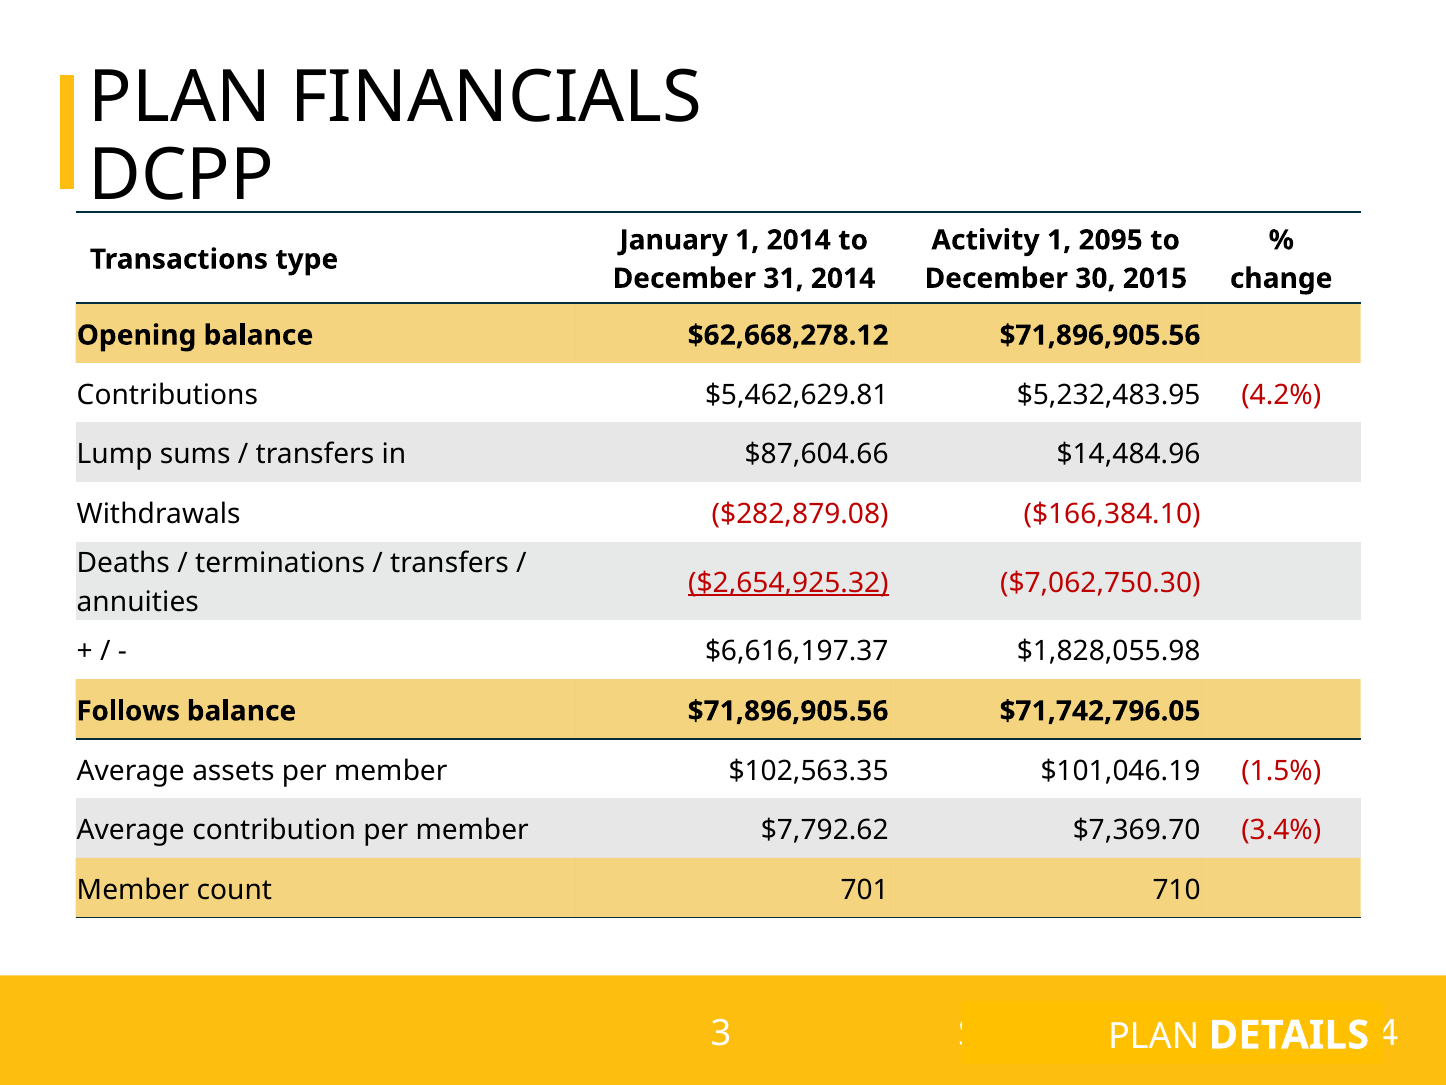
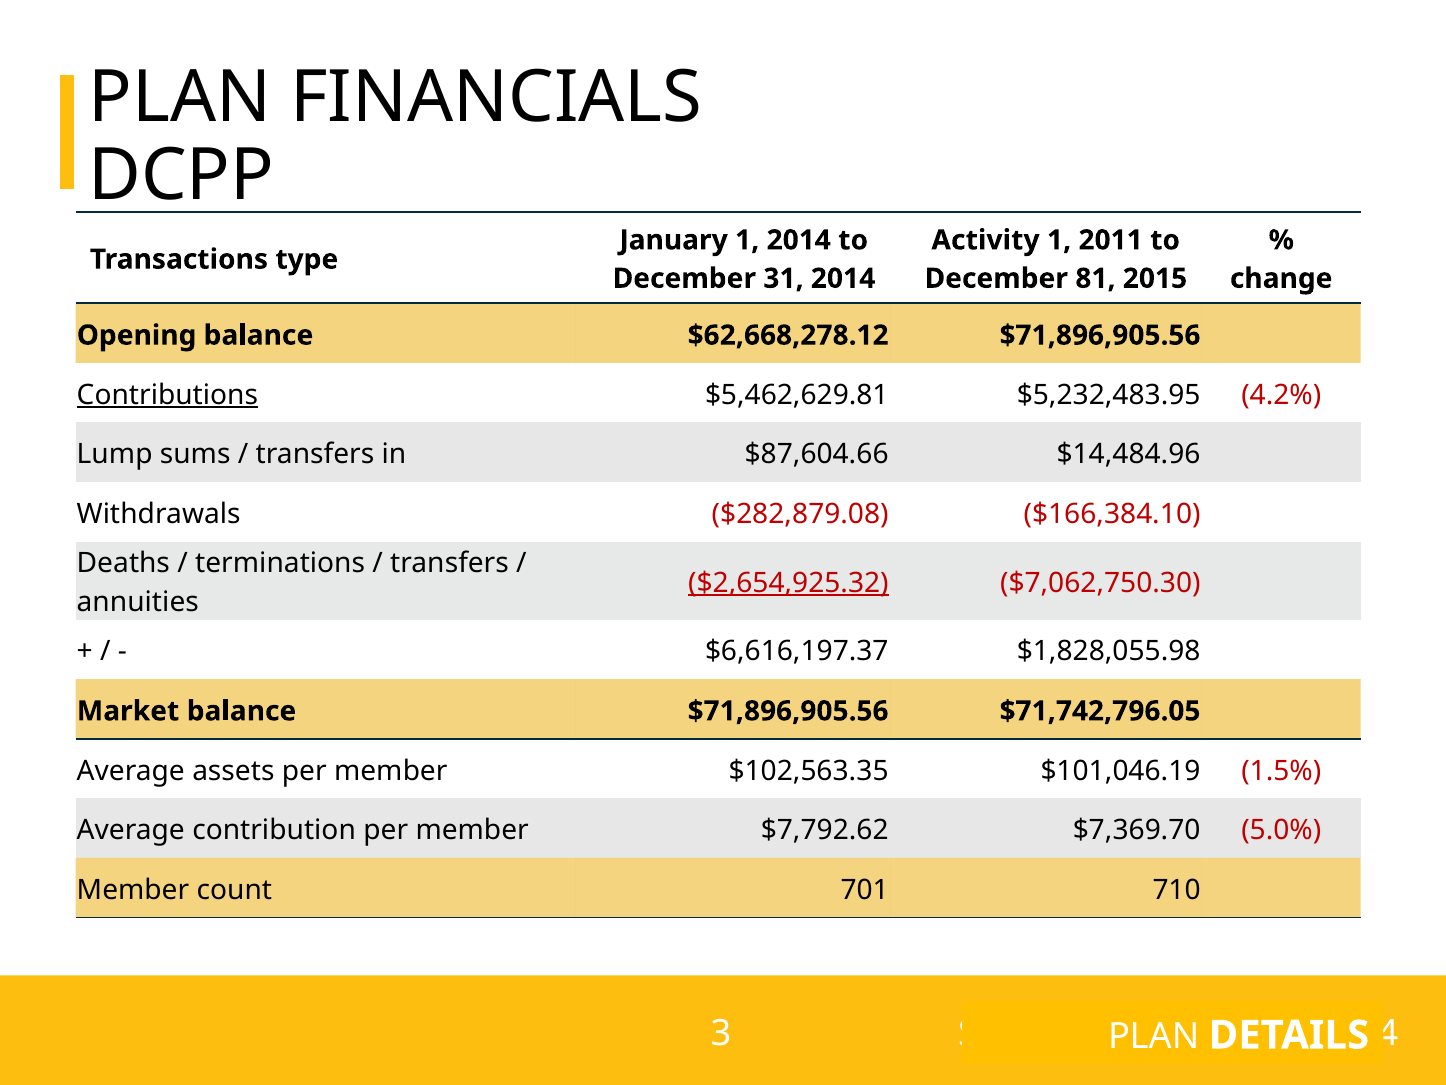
2095: 2095 -> 2011
30: 30 -> 81
Contributions underline: none -> present
Follows: Follows -> Market
3.4%: 3.4% -> 5.0%
